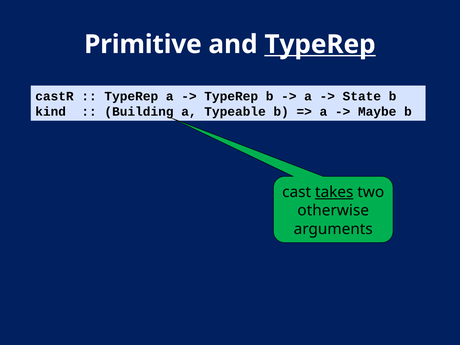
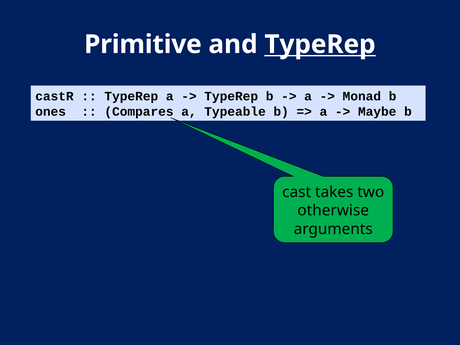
State: State -> Monad
kind: kind -> ones
Building: Building -> Compares
takes underline: present -> none
